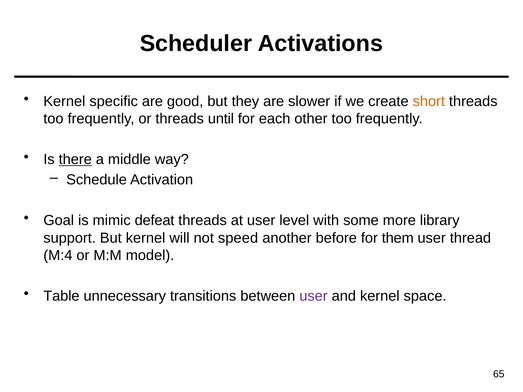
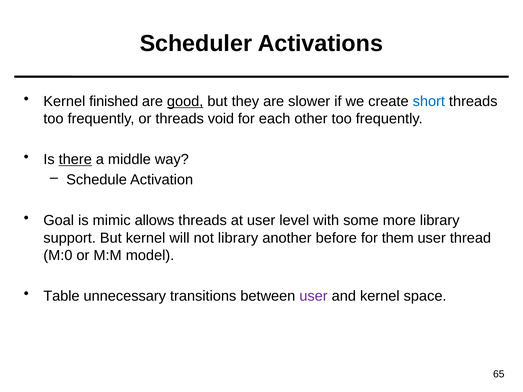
specific: specific -> finished
good underline: none -> present
short colour: orange -> blue
until: until -> void
defeat: defeat -> allows
not speed: speed -> library
M:4: M:4 -> M:0
